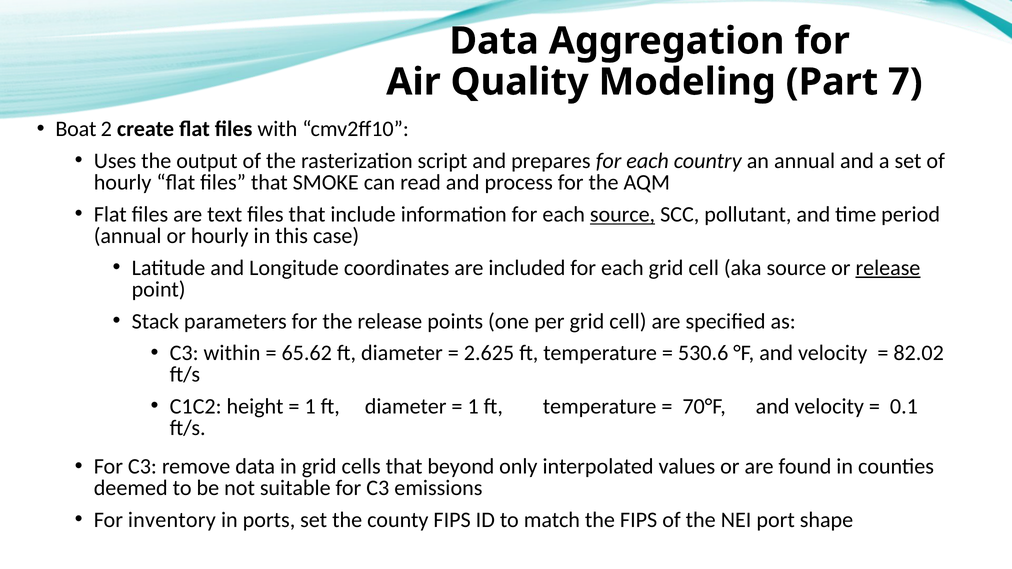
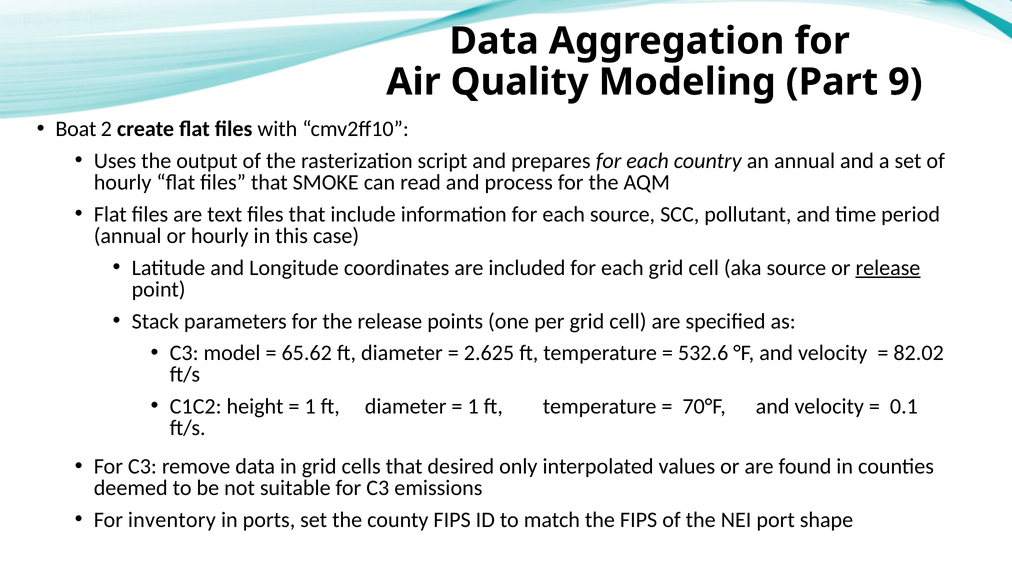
7: 7 -> 9
source at (623, 215) underline: present -> none
within: within -> model
530.6: 530.6 -> 532.6
beyond: beyond -> desired
